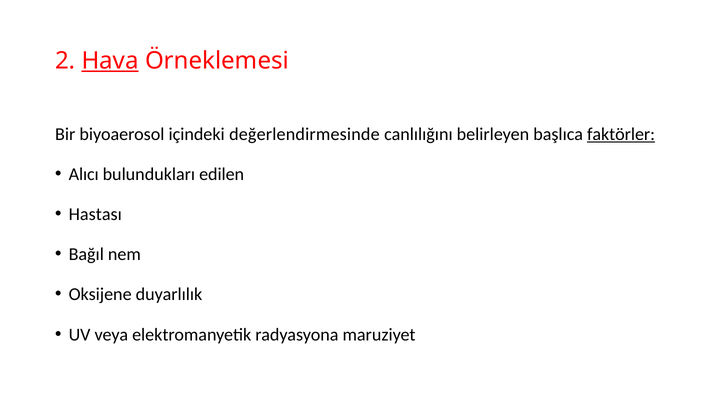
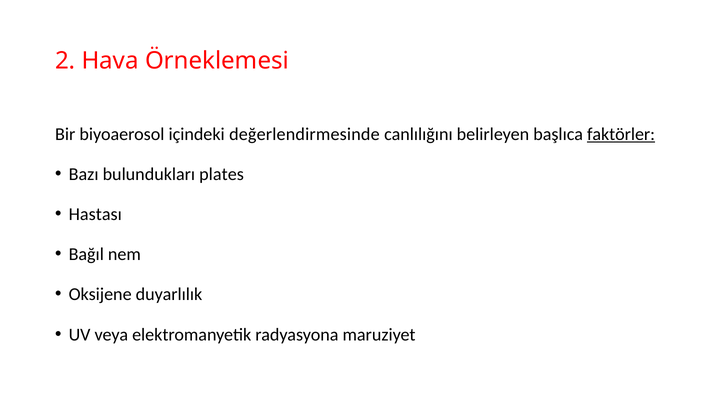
Hava underline: present -> none
Alıcı: Alıcı -> Bazı
edilen: edilen -> plates
